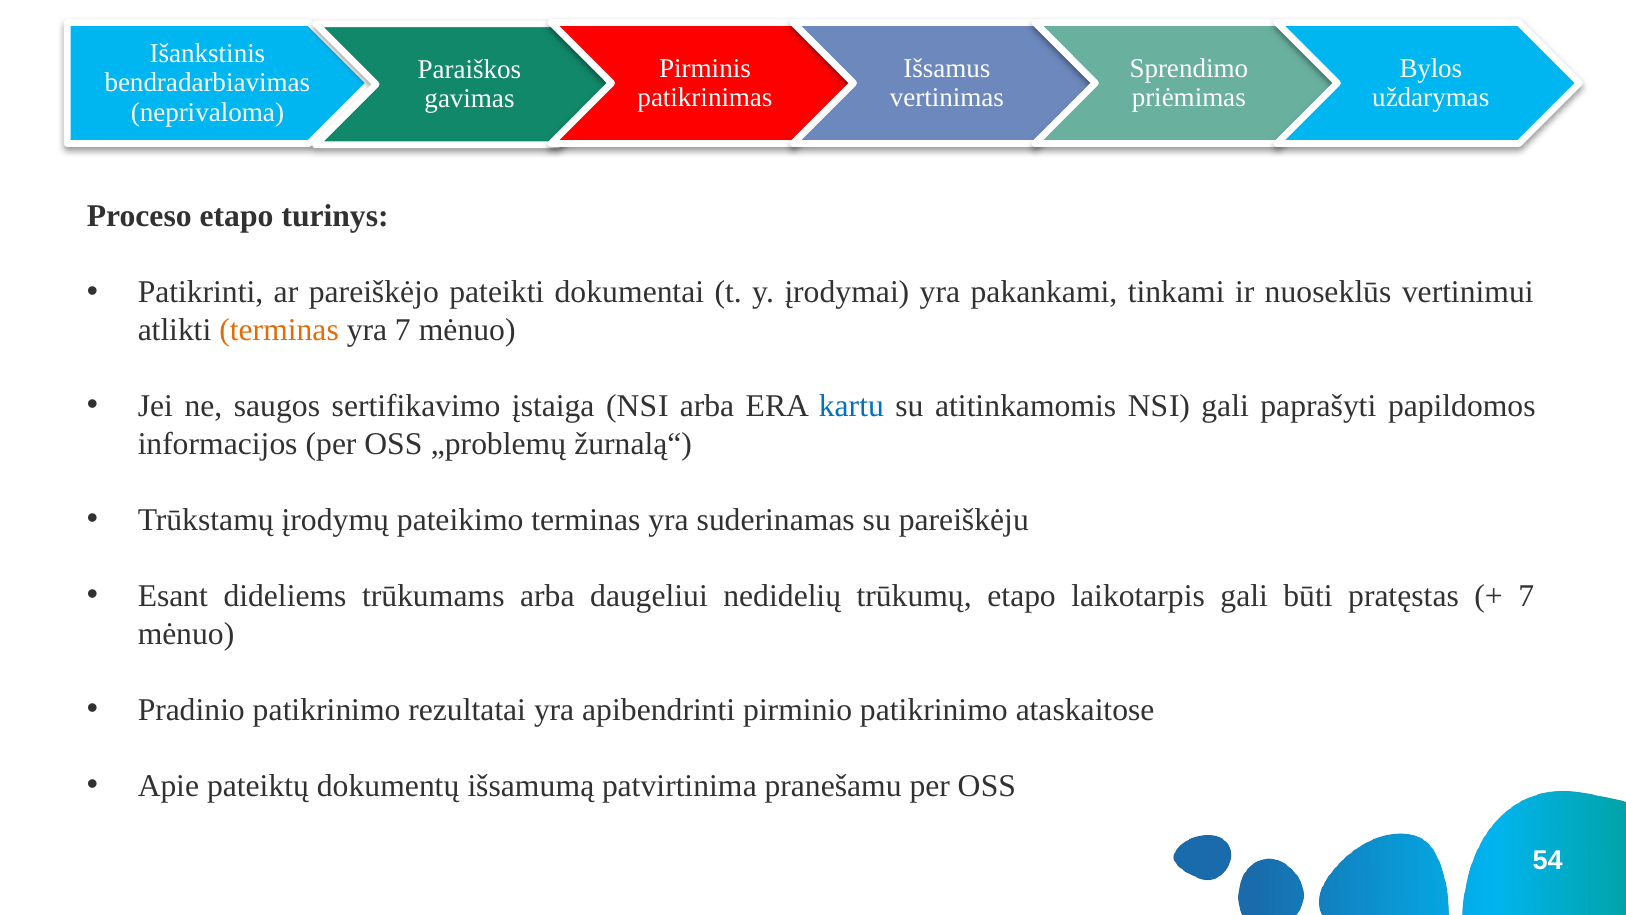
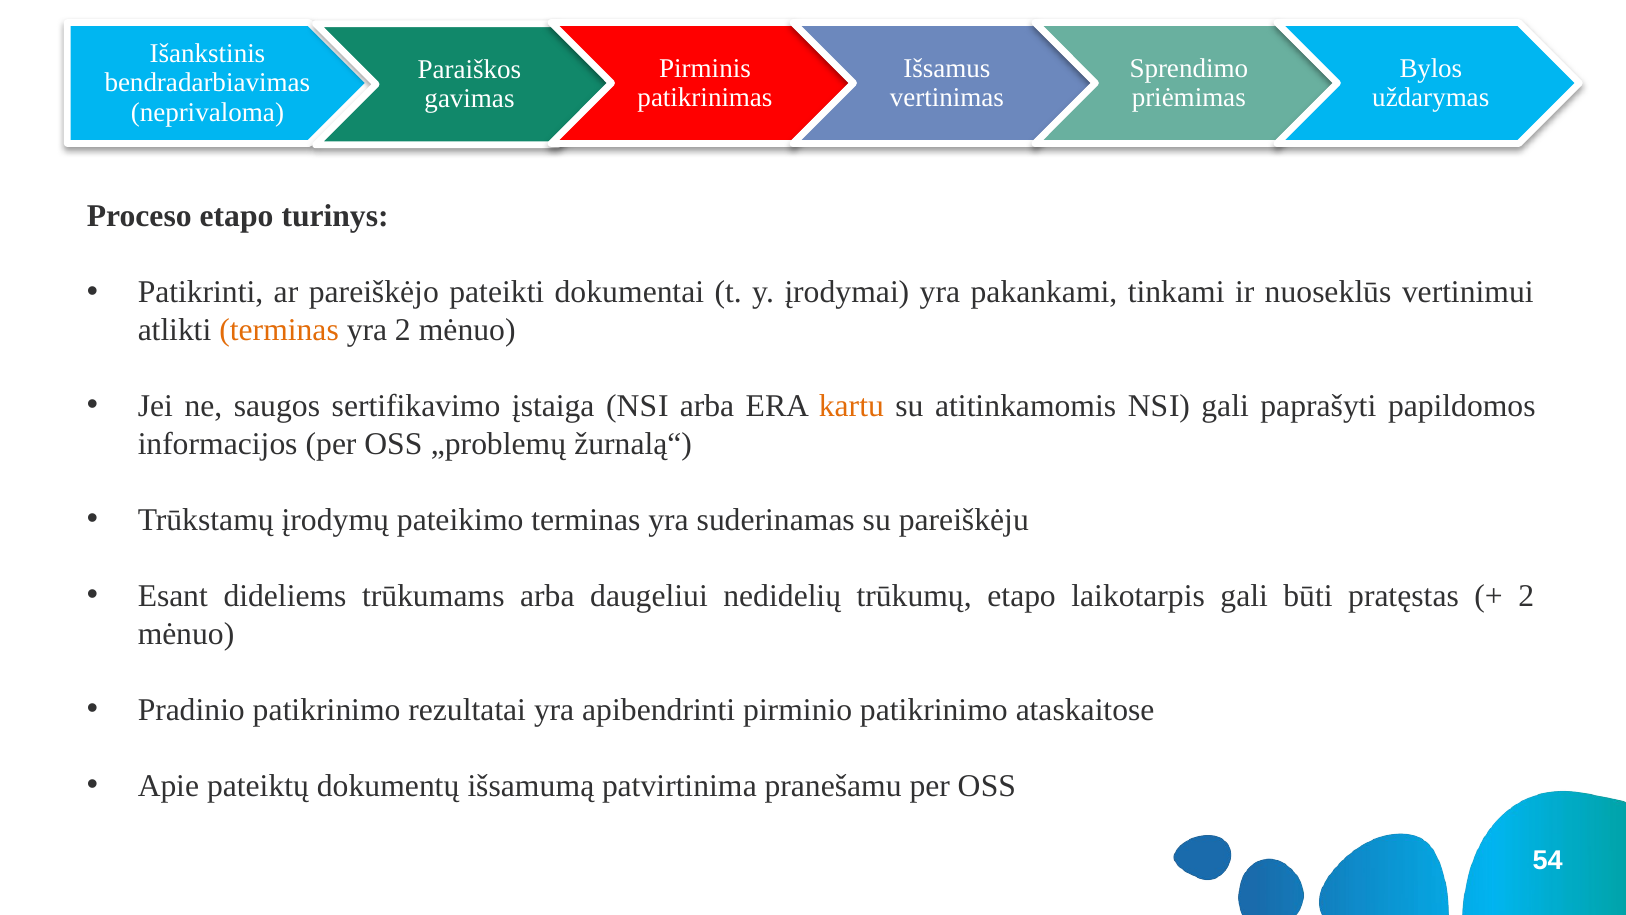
yra 7: 7 -> 2
kartu colour: blue -> orange
7 at (1526, 596): 7 -> 2
